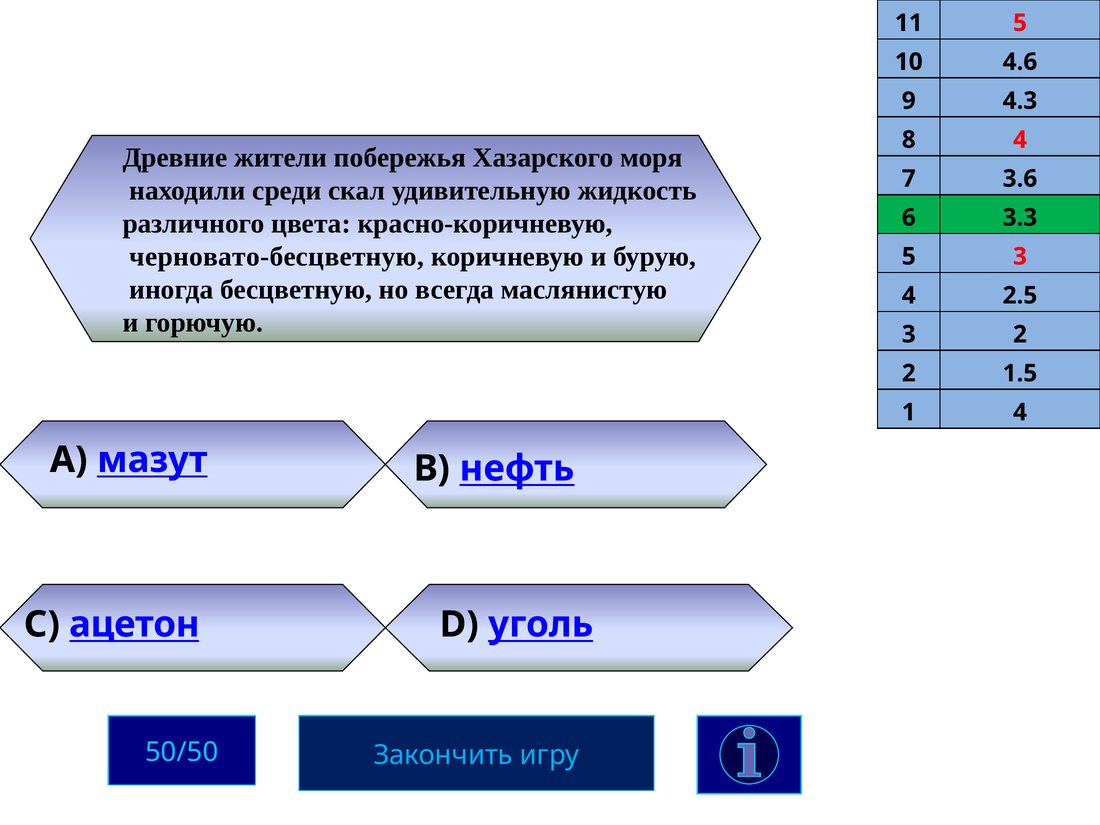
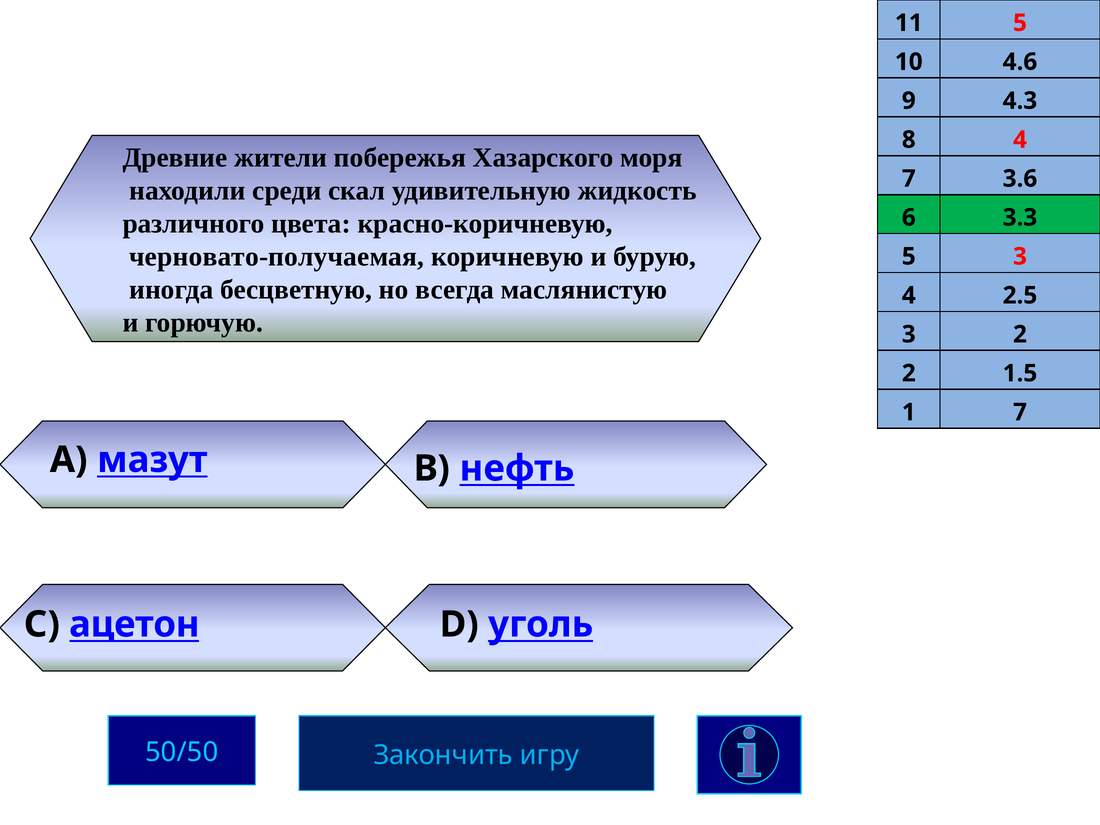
черновато-бесцветную: черновато-бесцветную -> черновато-получаемая
1 4: 4 -> 7
